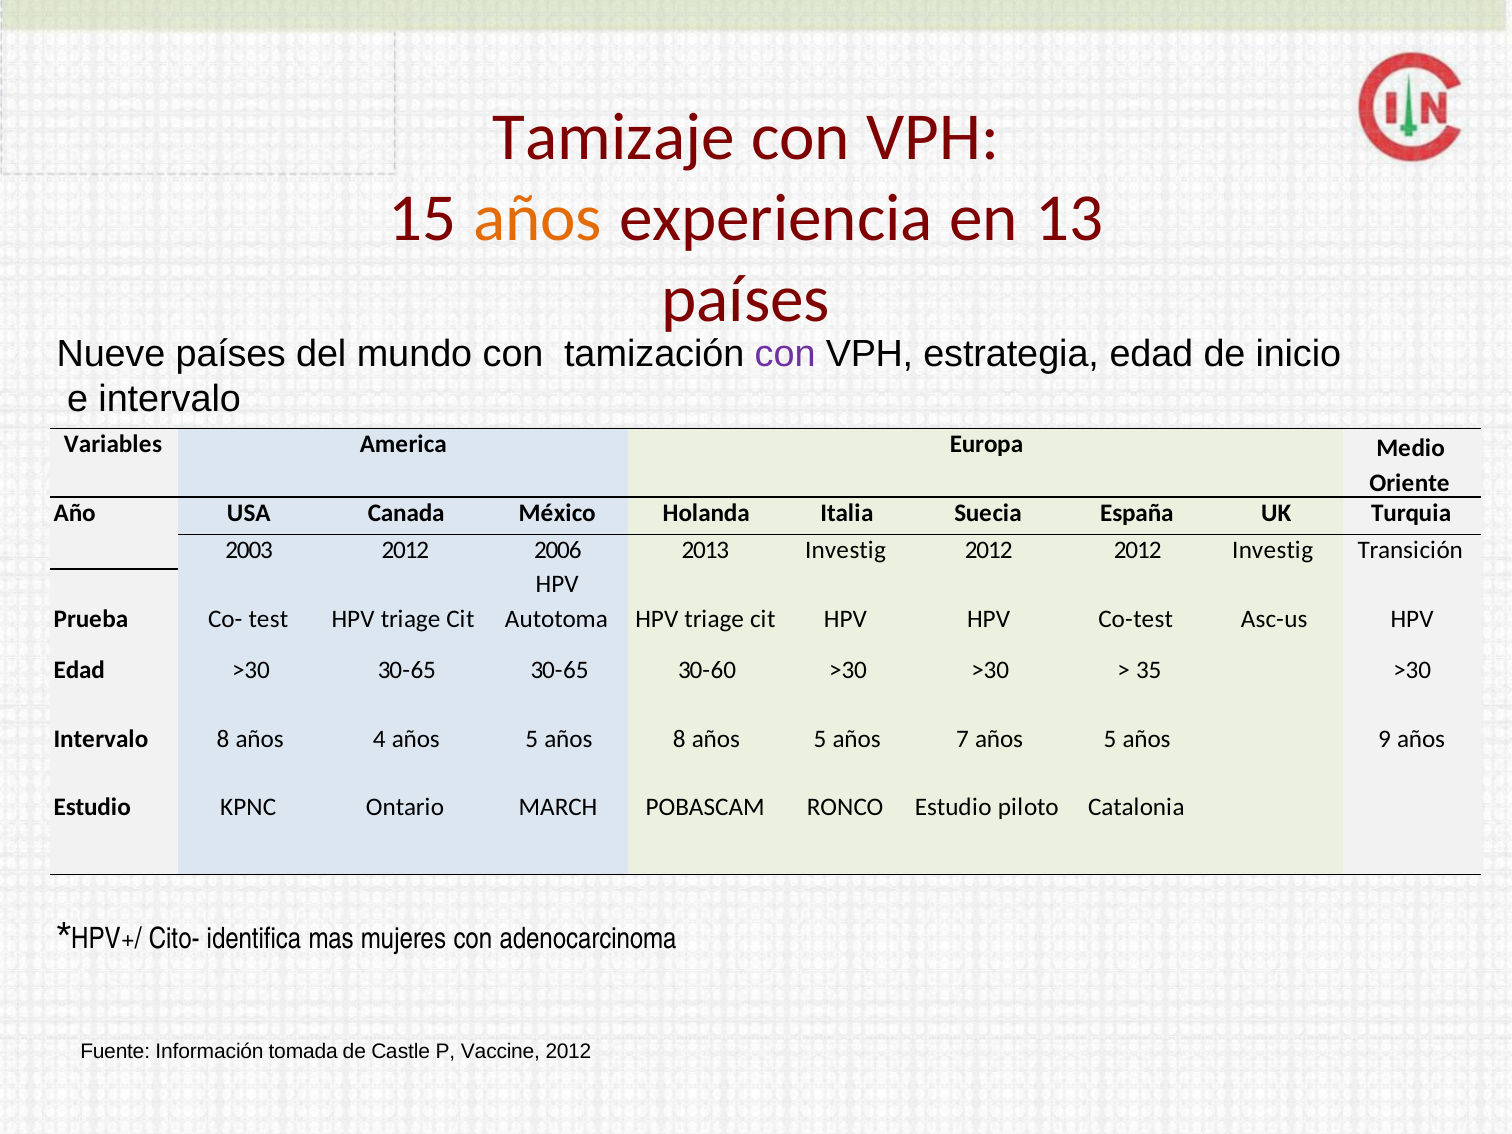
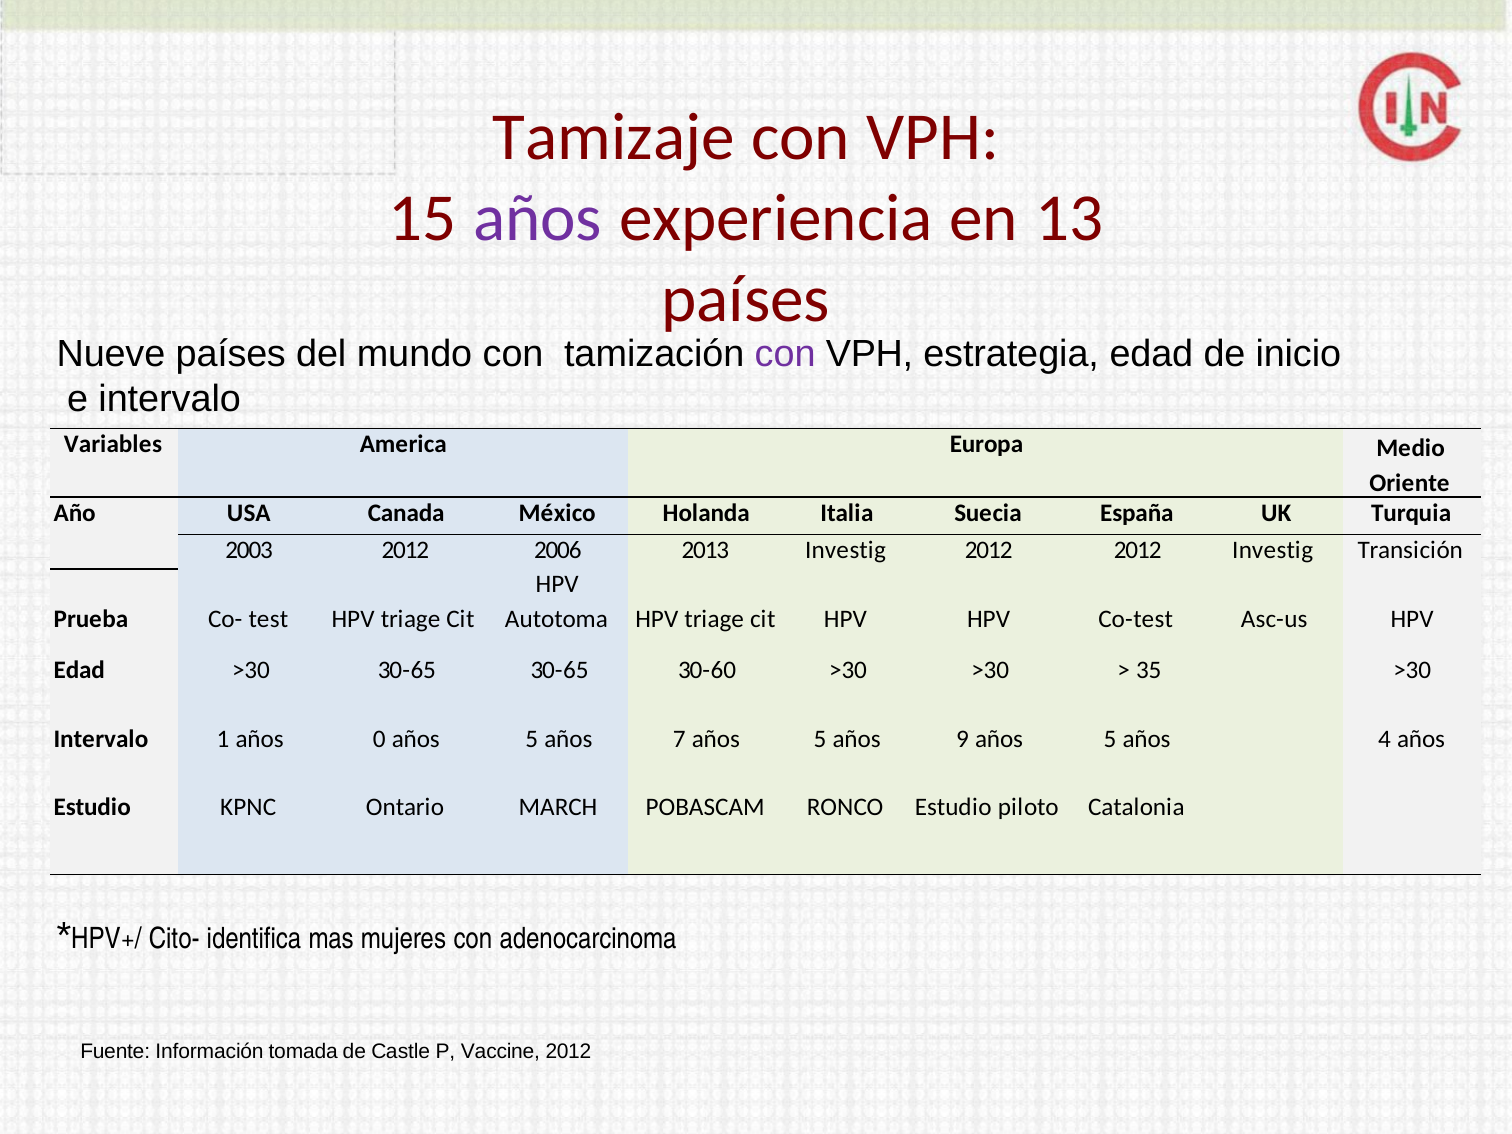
años at (538, 218) colour: orange -> purple
Intervalo 8: 8 -> 1
4: 4 -> 0
años 8: 8 -> 7
7: 7 -> 9
9: 9 -> 4
